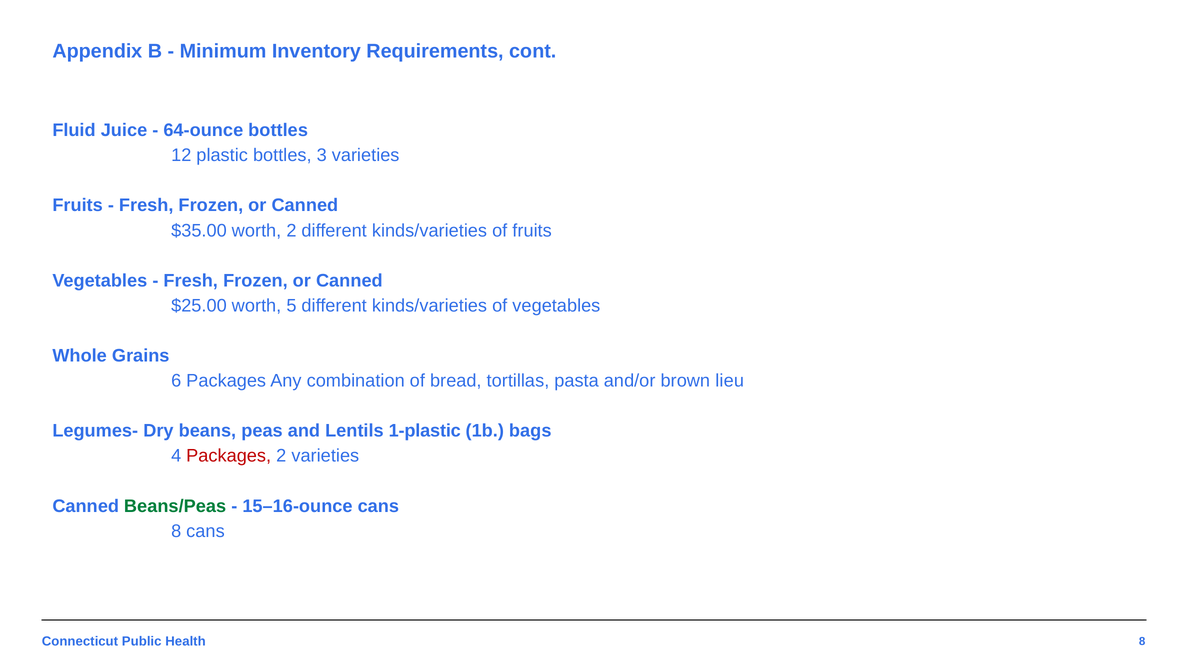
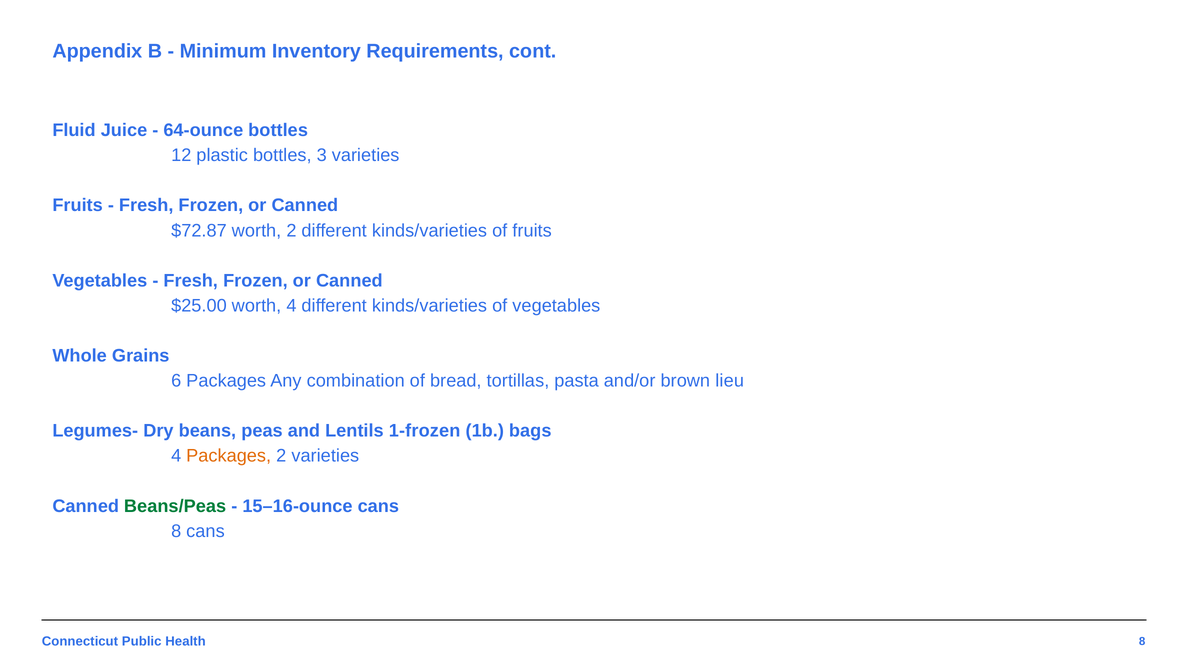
$35.00: $35.00 -> $72.87
worth 5: 5 -> 4
1-plastic: 1-plastic -> 1-frozen
Packages at (229, 455) colour: red -> orange
